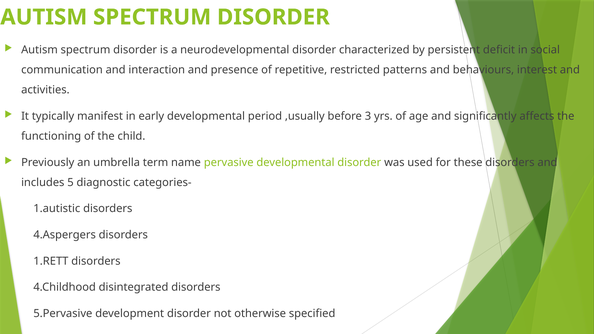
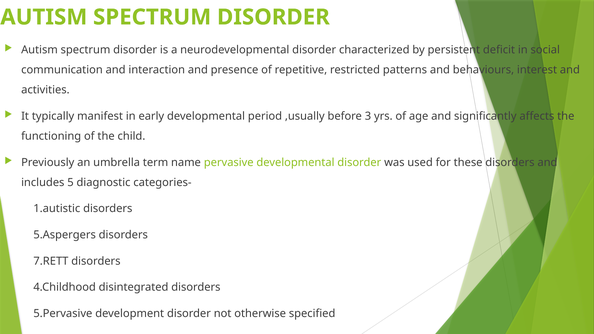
4.Aspergers: 4.Aspergers -> 5.Aspergers
1.RETT: 1.RETT -> 7.RETT
